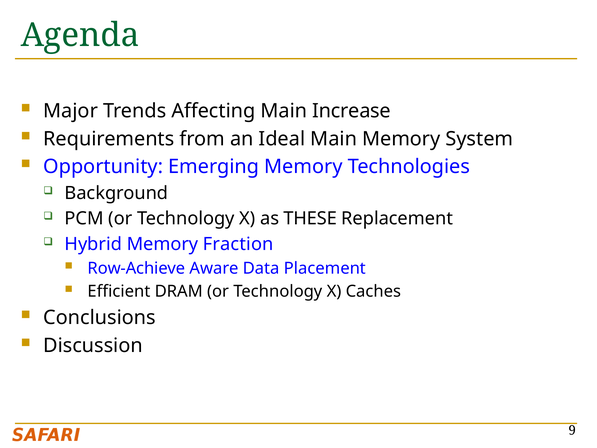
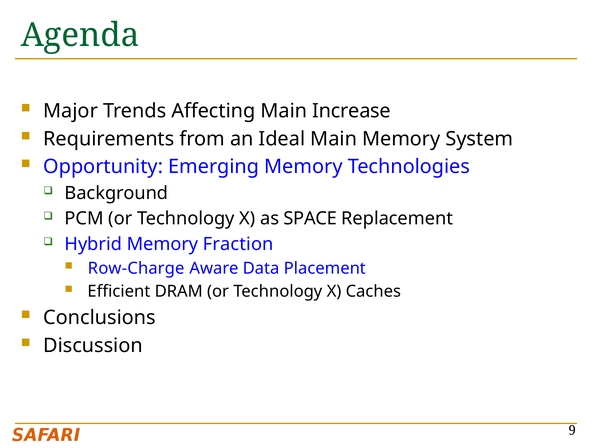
THESE: THESE -> SPACE
Row-Achieve: Row-Achieve -> Row-Charge
